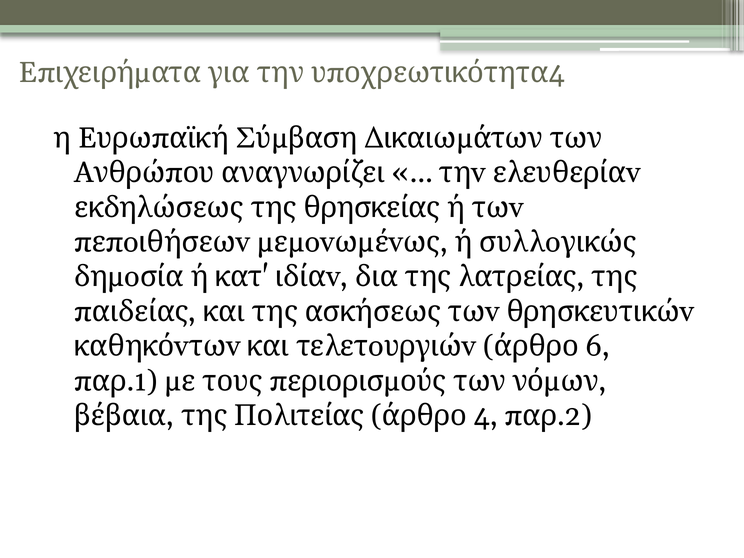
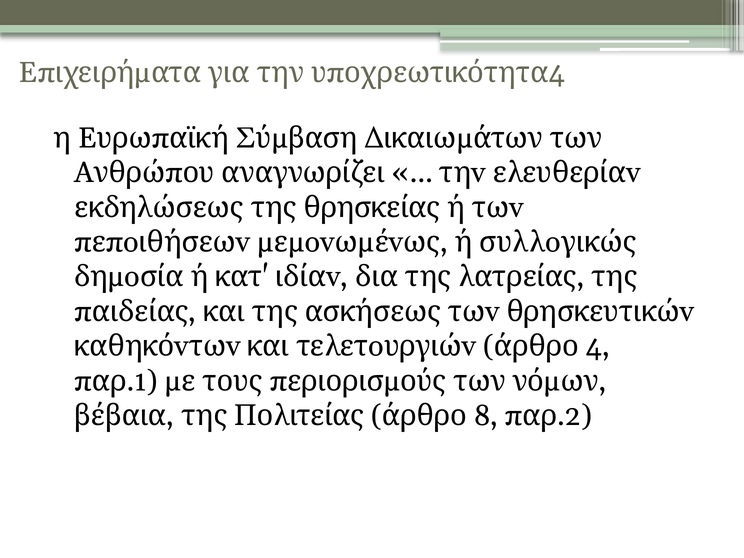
6 at (598, 346): 6 -> 4
4 at (486, 416): 4 -> 8
